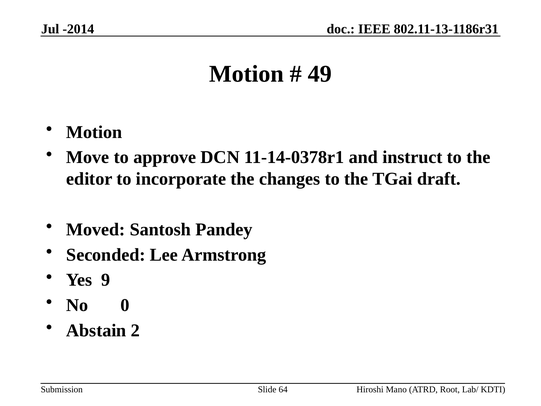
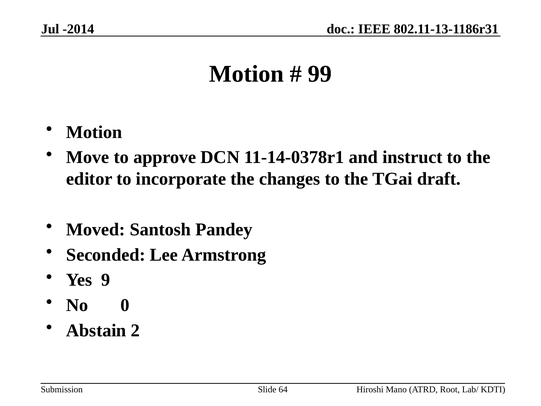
49: 49 -> 99
